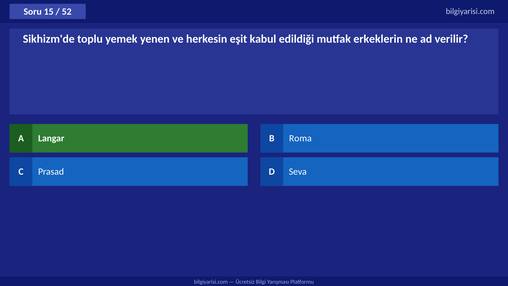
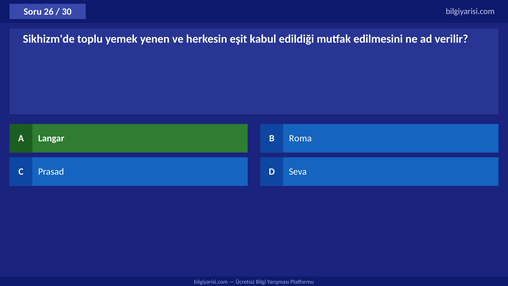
15: 15 -> 26
52: 52 -> 30
erkeklerin: erkeklerin -> edilmesini
